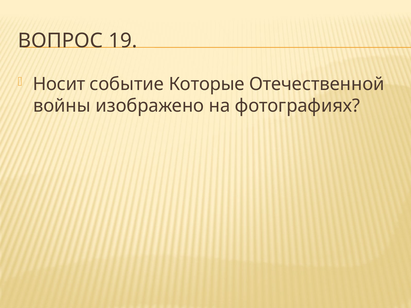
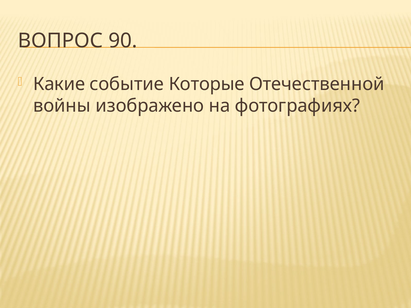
19: 19 -> 90
Носит: Носит -> Какие
